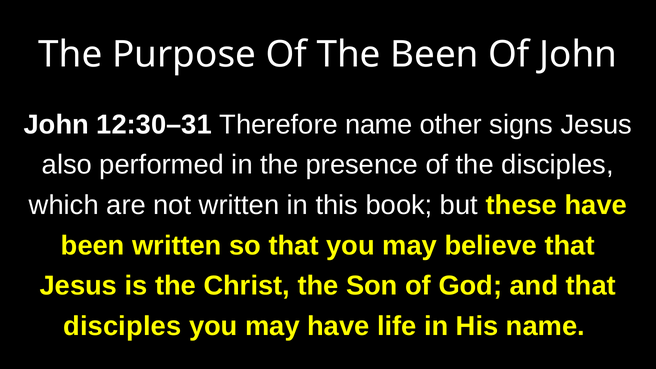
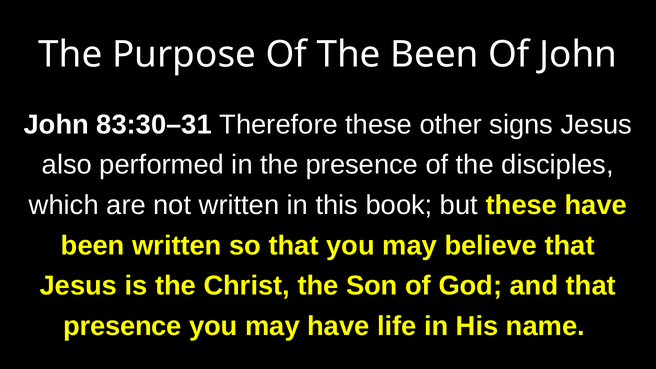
12:30–31: 12:30–31 -> 83:30–31
Therefore name: name -> these
disciples at (122, 326): disciples -> presence
